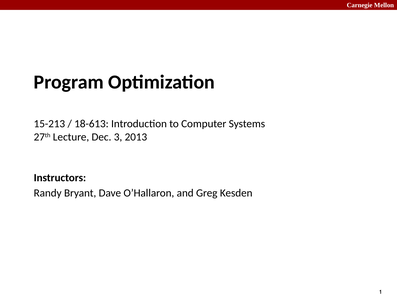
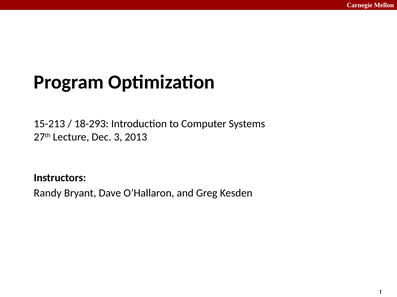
18-613: 18-613 -> 18-293
